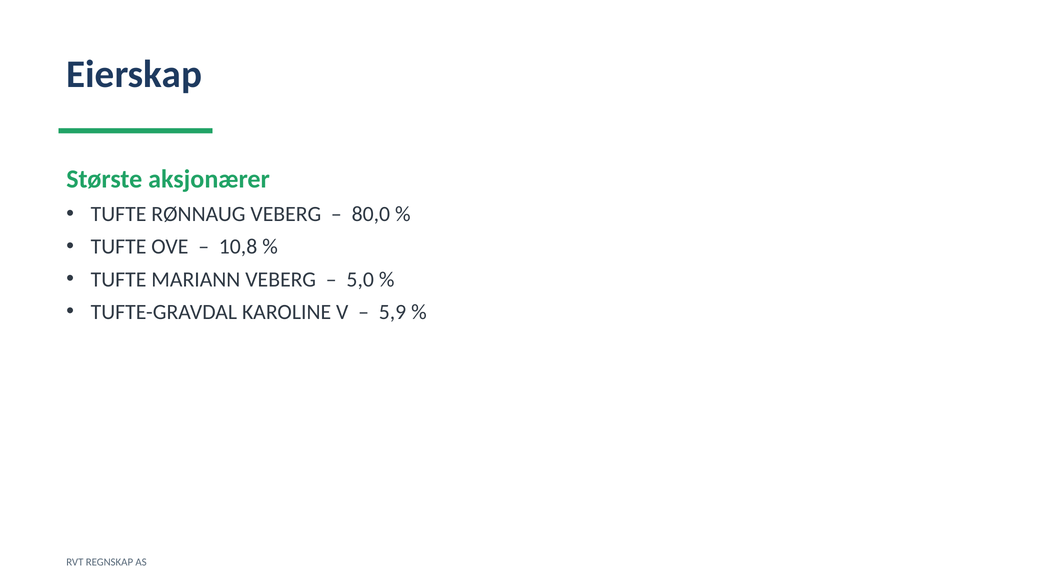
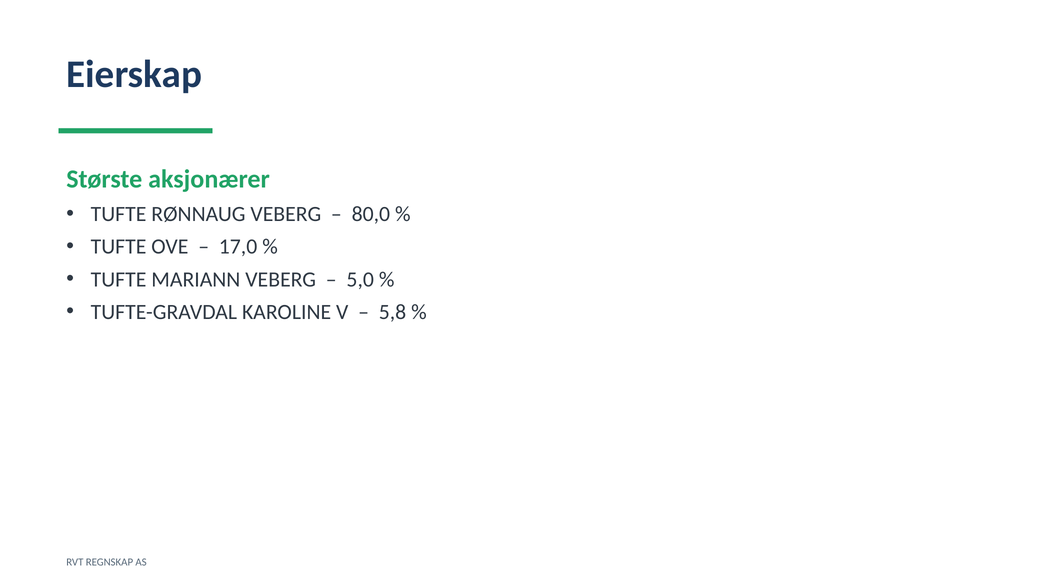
10,8: 10,8 -> 17,0
5,9: 5,9 -> 5,8
